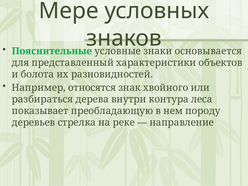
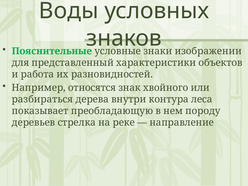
Мере: Мере -> Воды
основывается: основывается -> изображении
болота: болота -> работа
